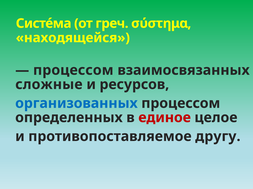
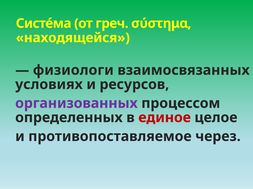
процессом at (73, 70): процессом -> физиологи
сложные: сложные -> условиях
организованных colour: blue -> purple
другу: другу -> через
